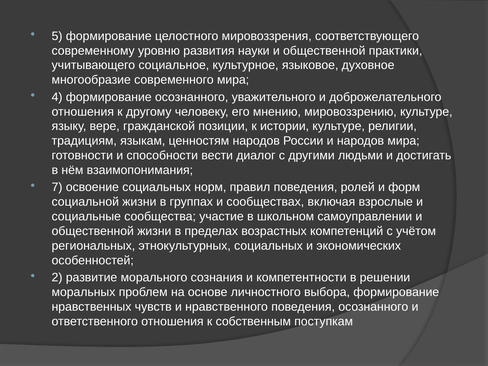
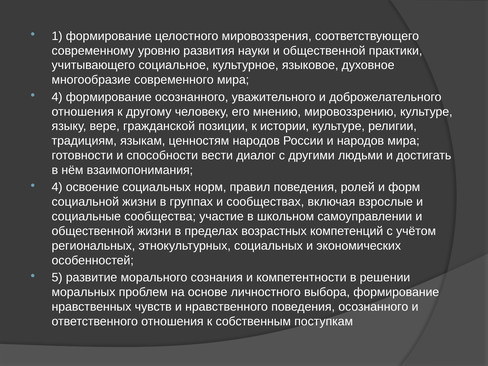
5: 5 -> 1
7 at (57, 187): 7 -> 4
2: 2 -> 5
